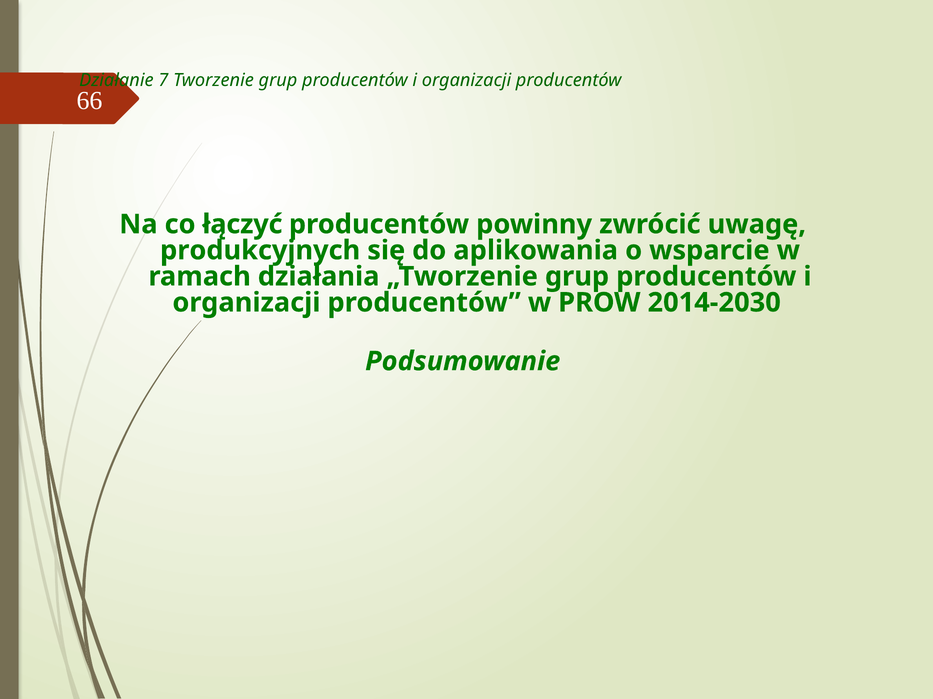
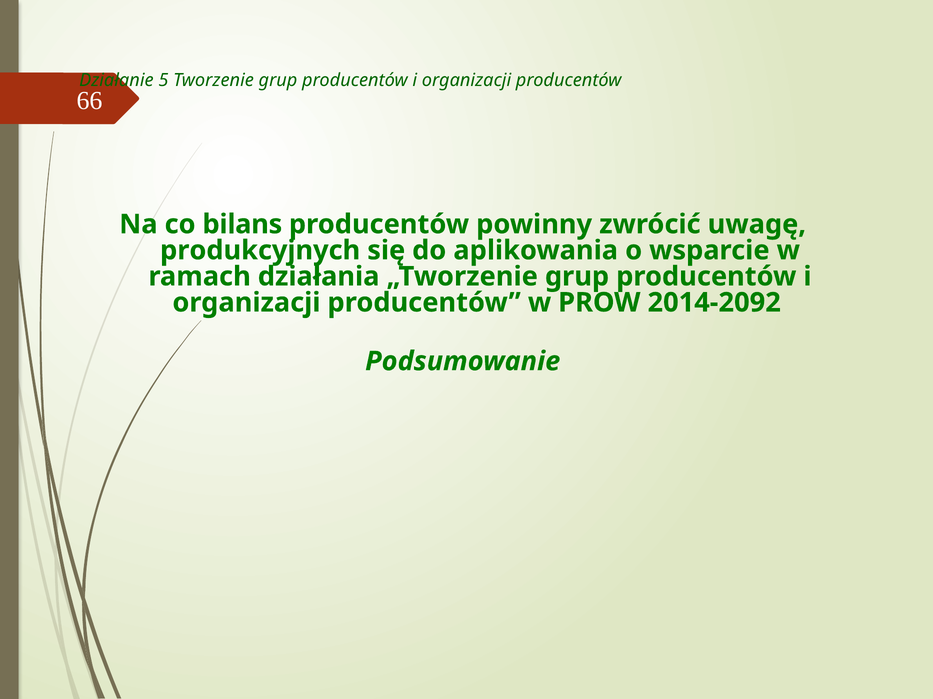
7: 7 -> 5
łączyć: łączyć -> bilans
2014-2030: 2014-2030 -> 2014-2092
